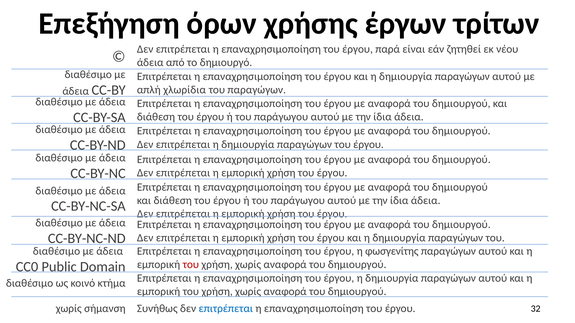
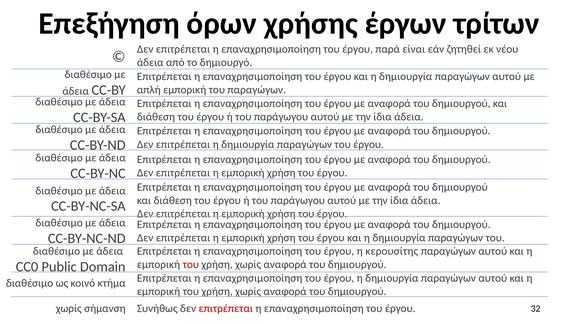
απλή χλωρίδια: χλωρίδια -> εμπορική
φωσγενίτης: φωσγενίτης -> κερουσίτης
επιτρέπεται at (226, 309) colour: blue -> red
